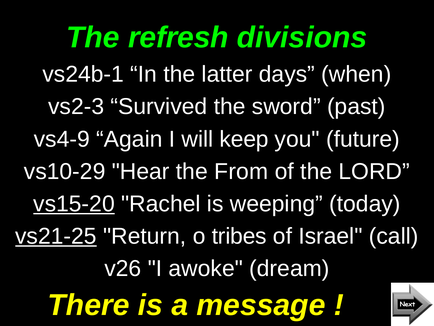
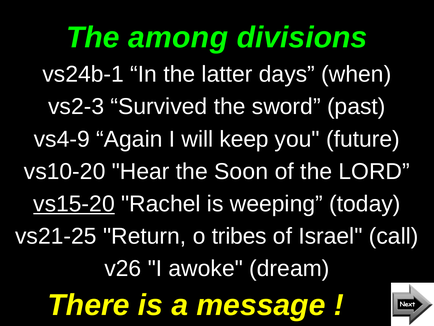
refresh: refresh -> among
vs10-29: vs10-29 -> vs10-20
From: From -> Soon
vs21-25 underline: present -> none
